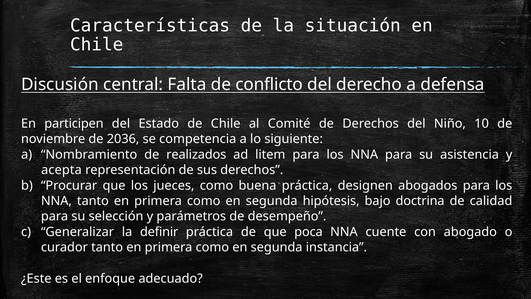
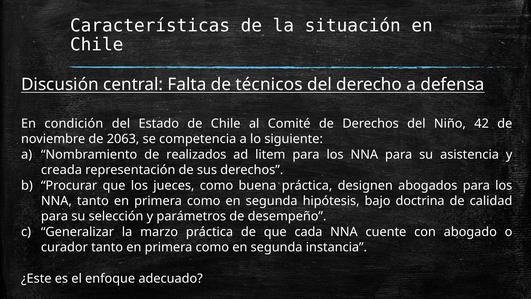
conflicto: conflicto -> técnicos
participen: participen -> condición
10: 10 -> 42
2036: 2036 -> 2063
acepta: acepta -> creada
definir: definir -> marzo
poca: poca -> cada
